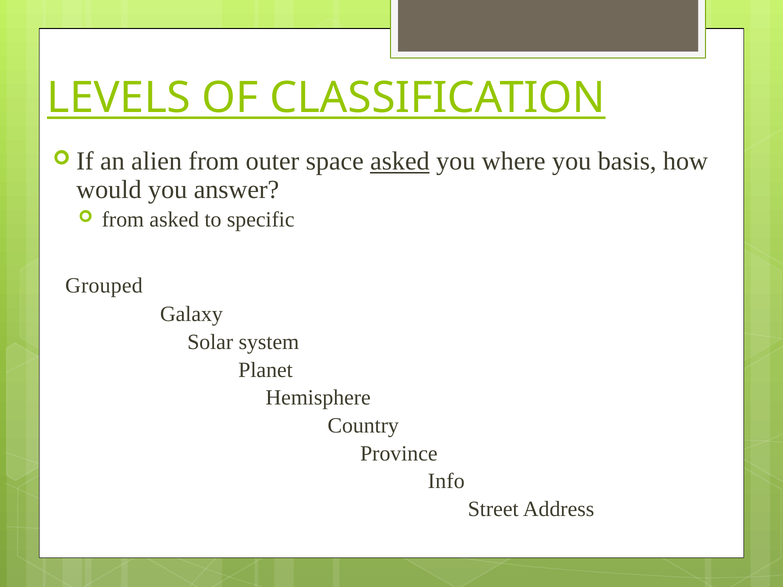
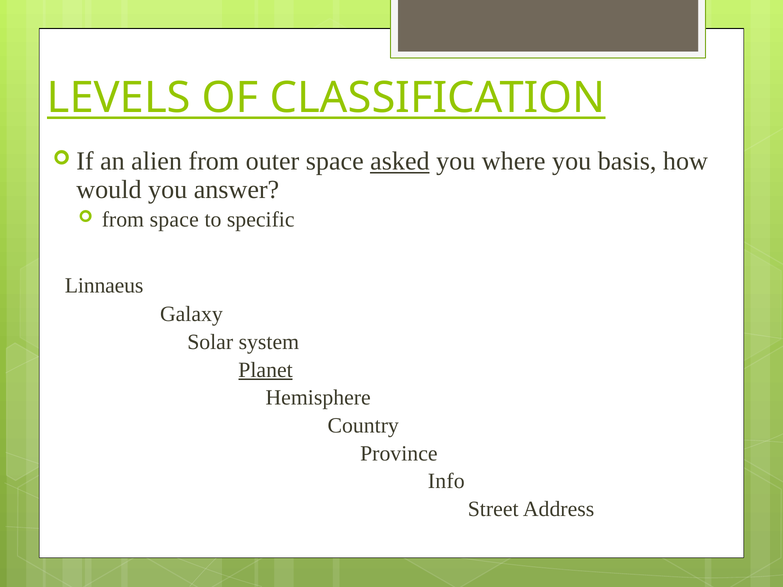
from asked: asked -> space
Grouped: Grouped -> Linnaeus
Planet underline: none -> present
